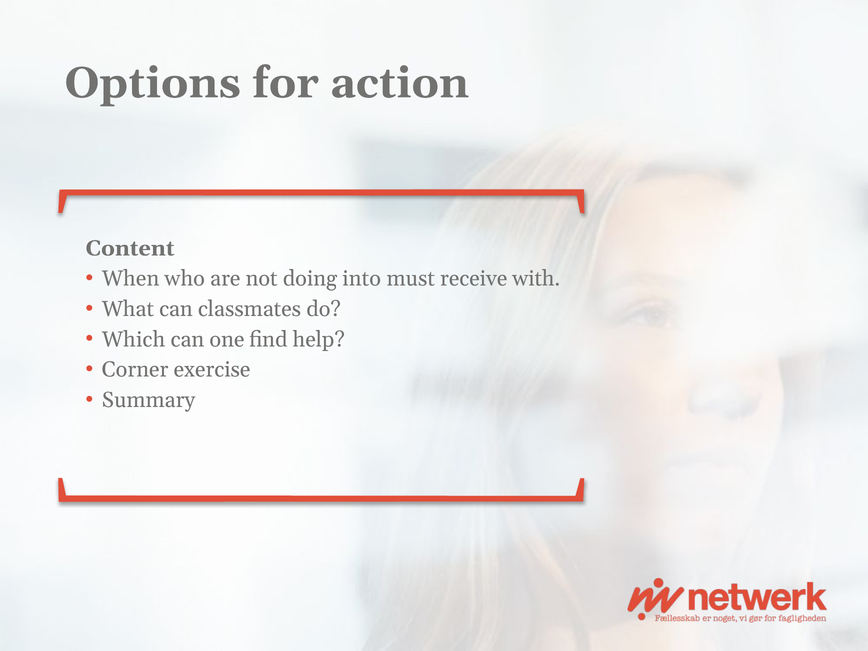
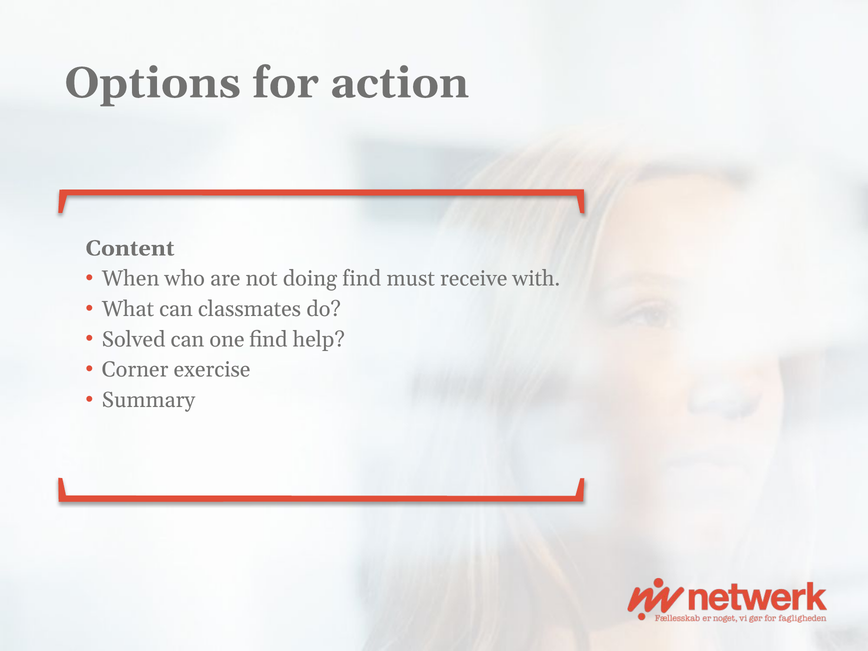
doing into: into -> find
Which: Which -> Solved
